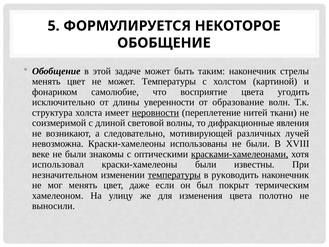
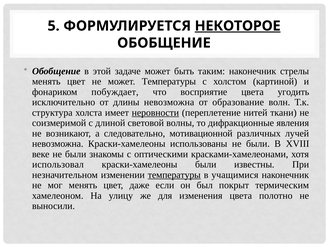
НЕКОТОРОЕ underline: none -> present
самолюбие: самолюбие -> побуждает
длины уверенности: уверенности -> невозможна
мотивирующей: мотивирующей -> мотивационной
красками-хамелеонами underline: present -> none
руководить: руководить -> учащимися
